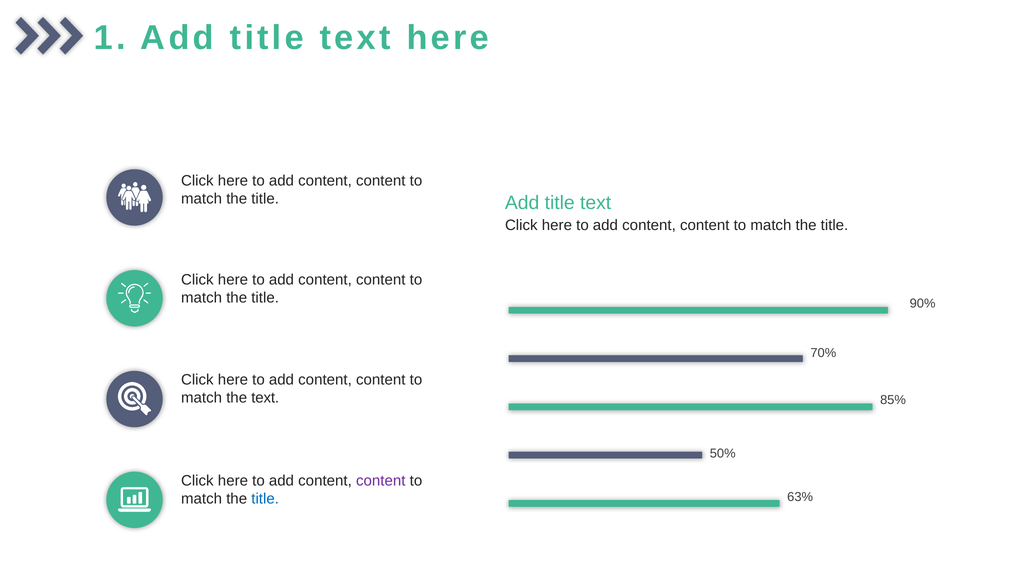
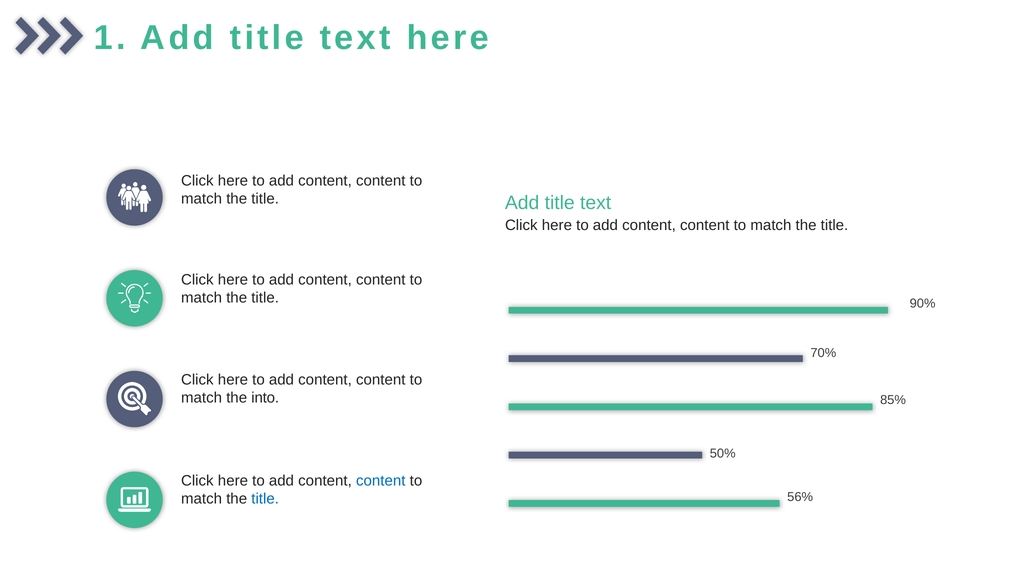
the text: text -> into
content at (381, 480) colour: purple -> blue
63%: 63% -> 56%
